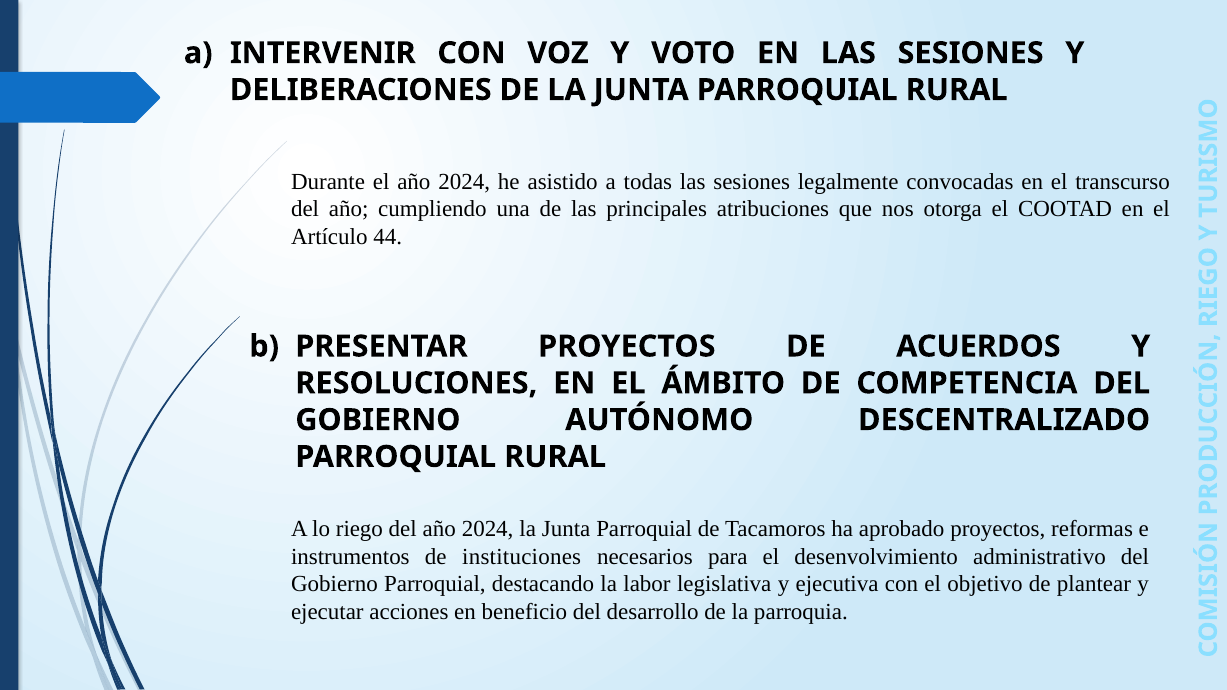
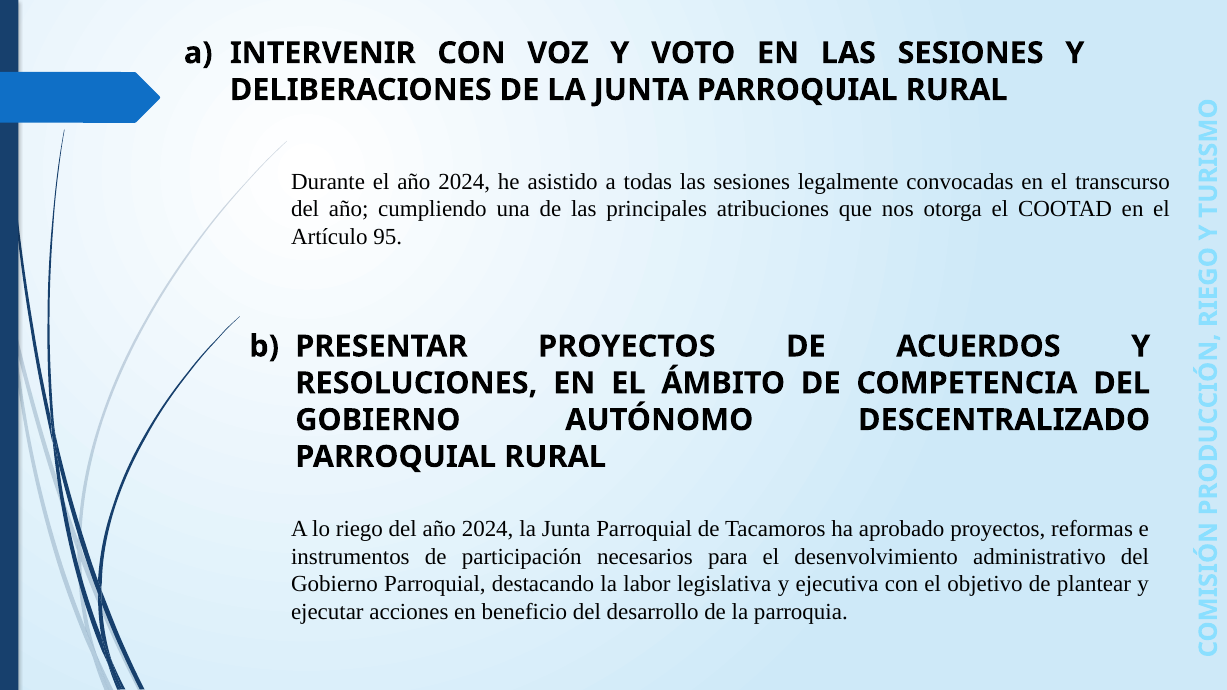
44: 44 -> 95
instituciones: instituciones -> participación
